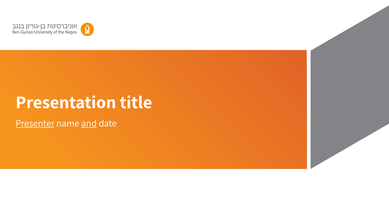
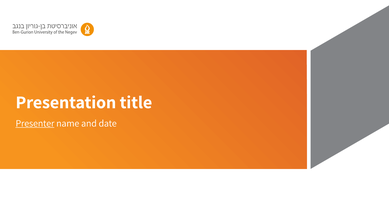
and underline: present -> none
